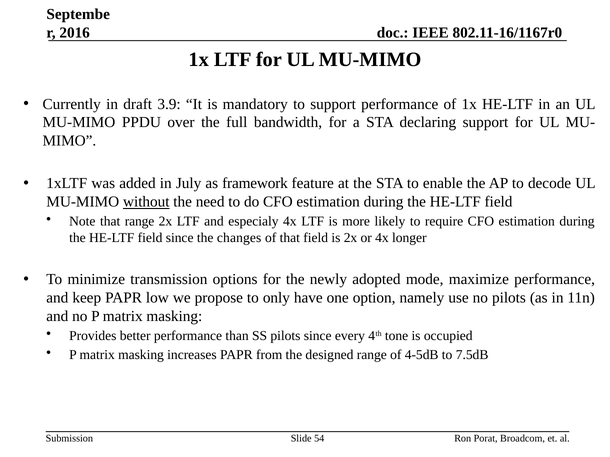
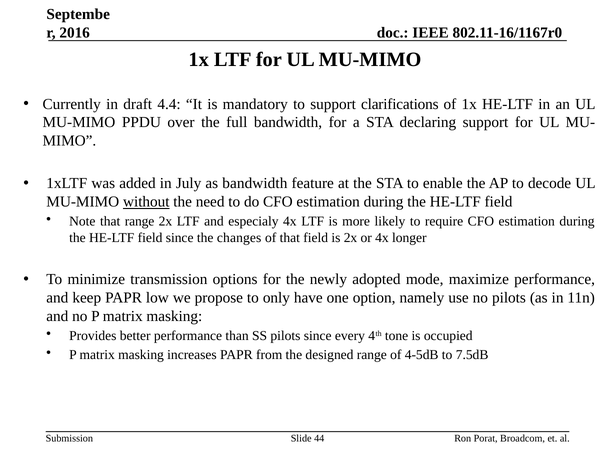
3.9: 3.9 -> 4.4
support performance: performance -> clarifications
as framework: framework -> bandwidth
54: 54 -> 44
